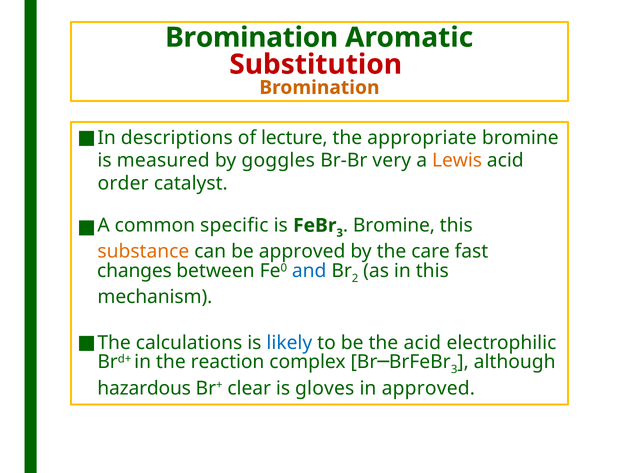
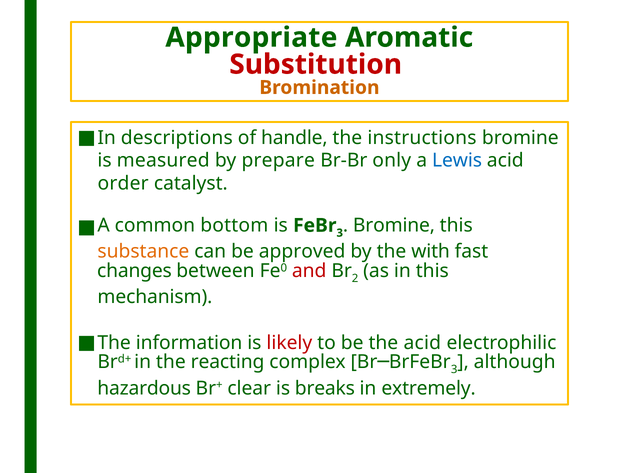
Bromination at (252, 37): Bromination -> Appropriate
lecture: lecture -> handle
appropriate: appropriate -> instructions
goggles: goggles -> prepare
very: very -> only
Lewis colour: orange -> blue
specific: specific -> bottom
care: care -> with
and colour: blue -> red
calculations: calculations -> information
likely colour: blue -> red
reaction: reaction -> reacting
gloves: gloves -> breaks
in approved: approved -> extremely
